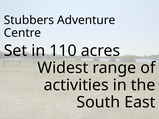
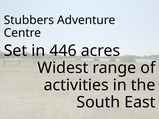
110: 110 -> 446
